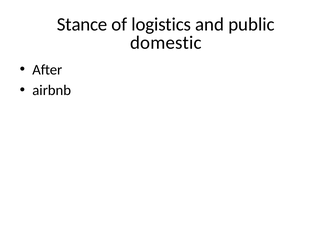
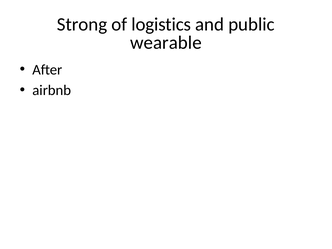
Stance: Stance -> Strong
domestic: domestic -> wearable
